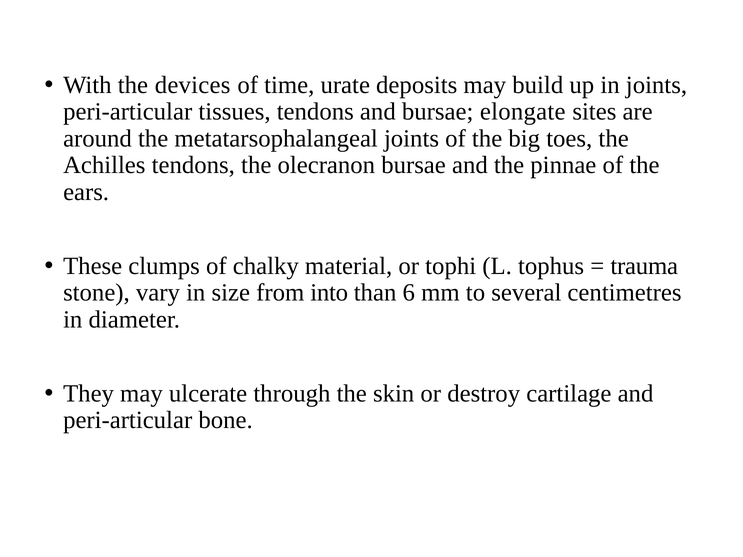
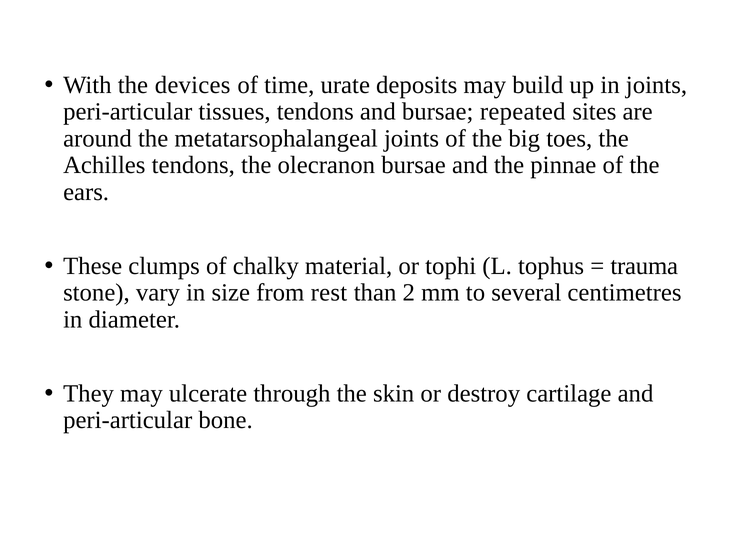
elongate: elongate -> repeated
into: into -> rest
6: 6 -> 2
